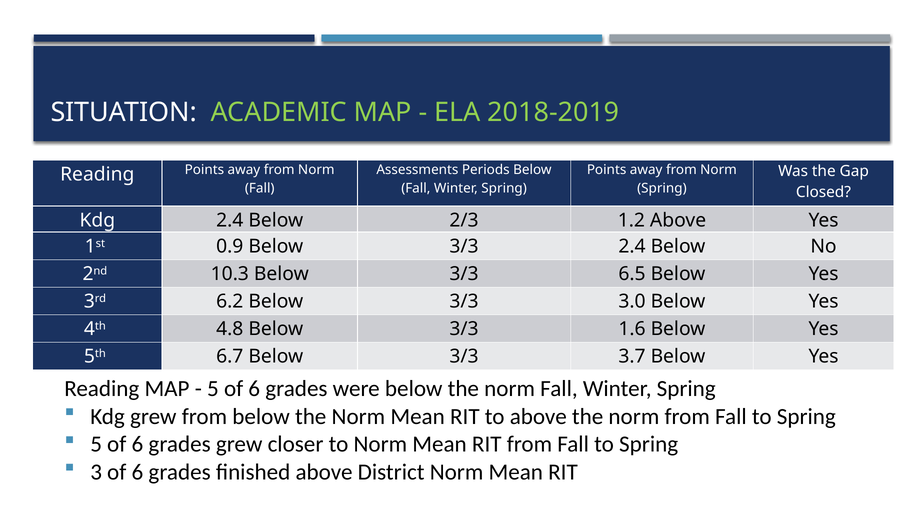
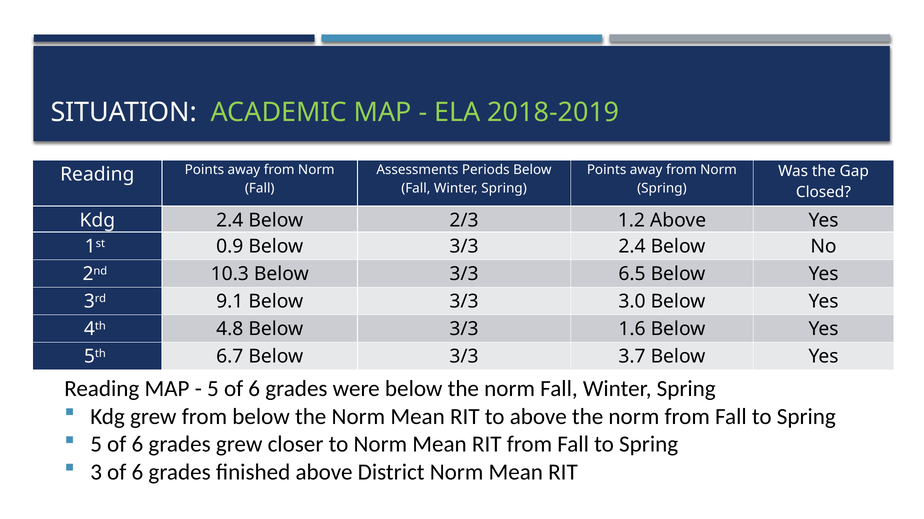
6.2: 6.2 -> 9.1
